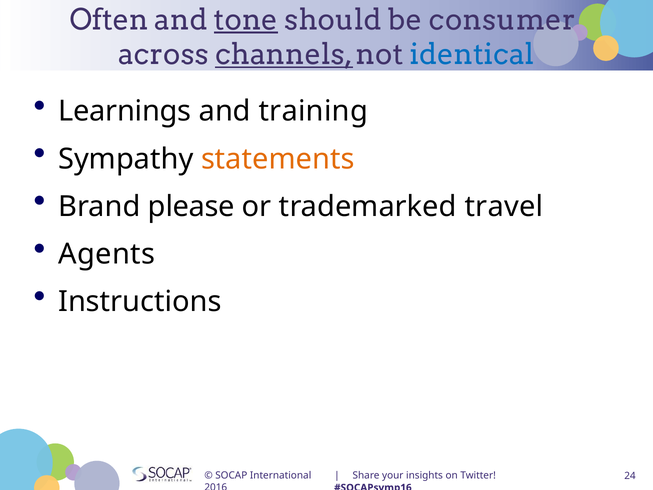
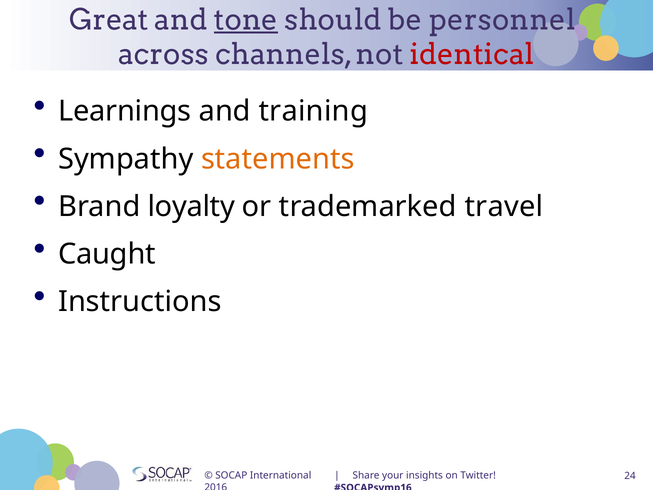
Often: Often -> Great
consumer: consumer -> personnel
channels underline: present -> none
identical colour: blue -> red
please: please -> loyalty
Agents: Agents -> Caught
